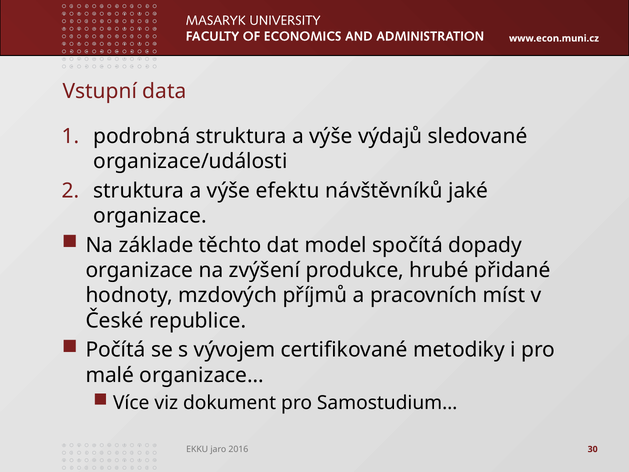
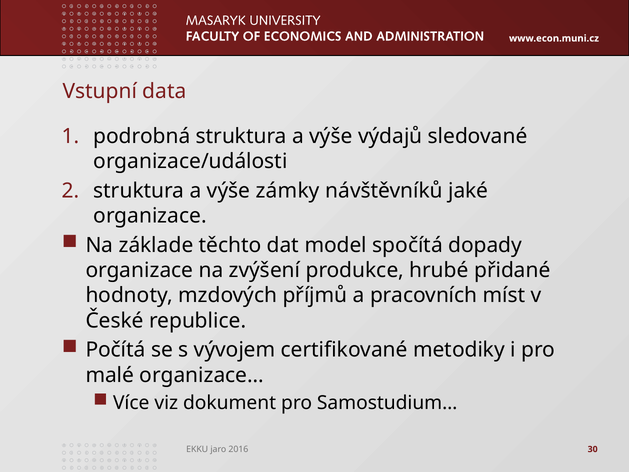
efektu: efektu -> zámky
